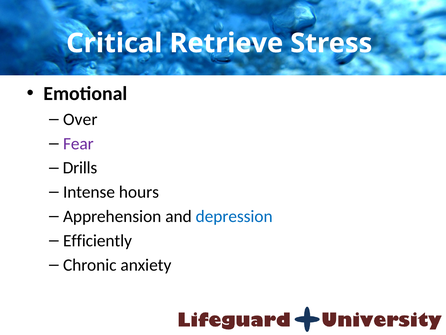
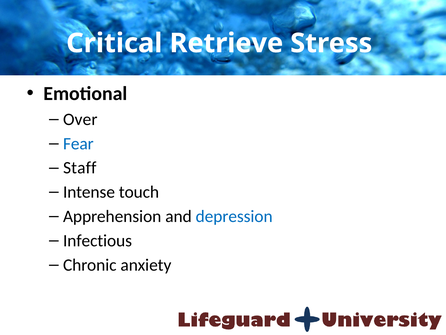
Fear colour: purple -> blue
Drills: Drills -> Staff
hours: hours -> touch
Efficiently: Efficiently -> Infectious
